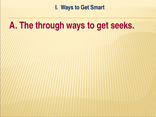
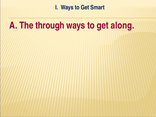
seeks: seeks -> along
